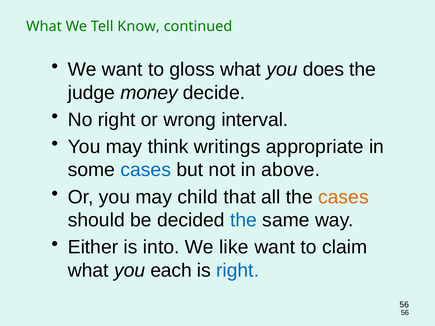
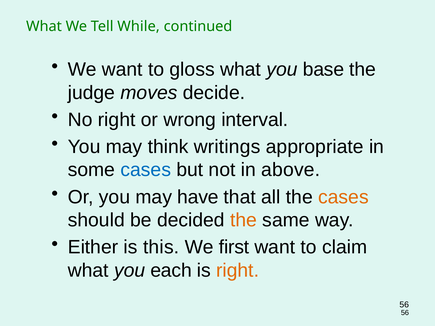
Know: Know -> While
does: does -> base
money: money -> moves
child: child -> have
the at (244, 220) colour: blue -> orange
into: into -> this
like: like -> first
right at (238, 271) colour: blue -> orange
